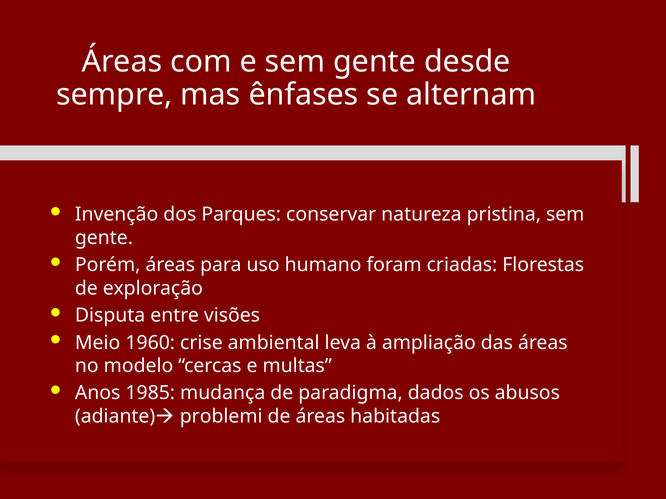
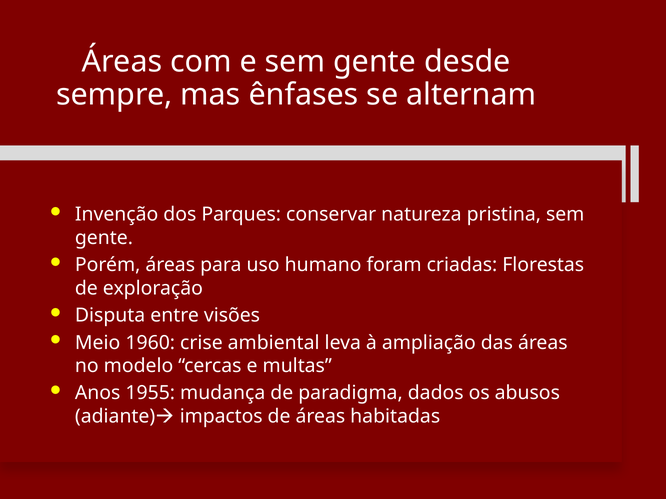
1985: 1985 -> 1955
problemi: problemi -> impactos
